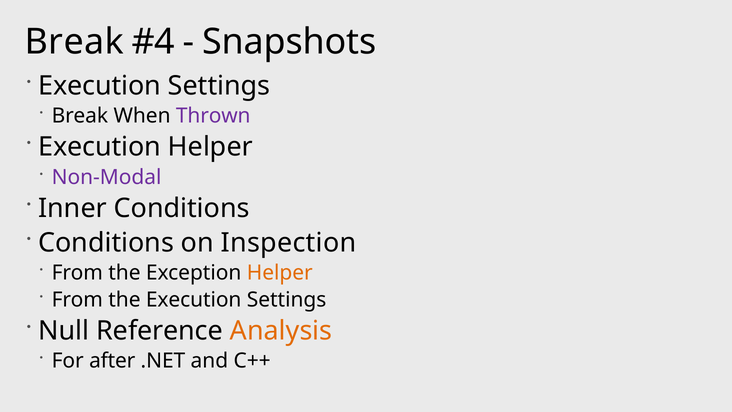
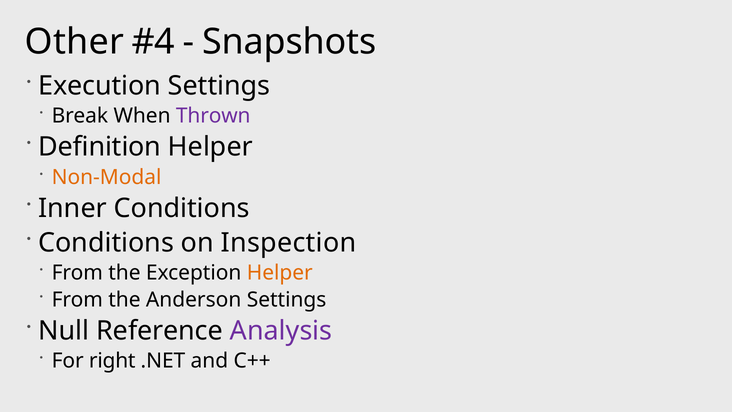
Break at (74, 42): Break -> Other
Execution at (100, 147): Execution -> Definition
Non-Modal colour: purple -> orange
the Execution: Execution -> Anderson
Analysis colour: orange -> purple
after: after -> right
